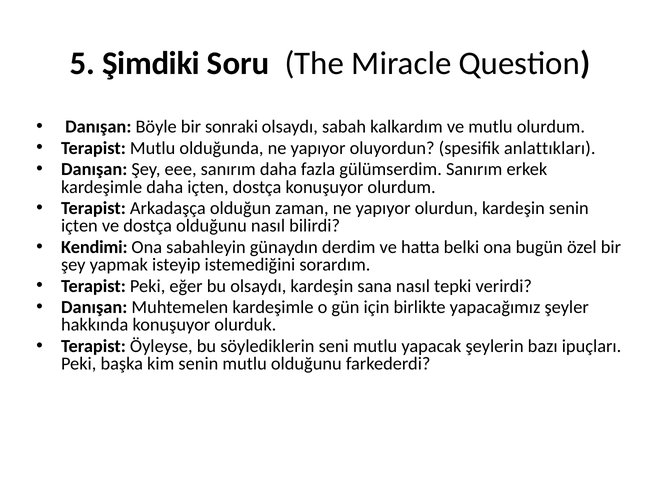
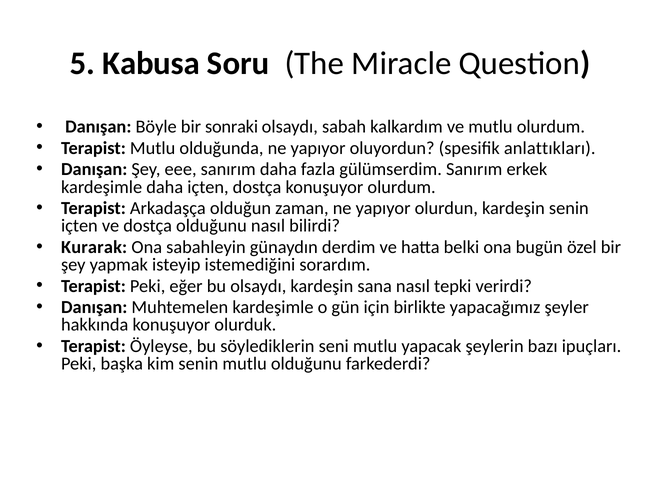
Şimdiki: Şimdiki -> Kabusa
Kendimi: Kendimi -> Kurarak
